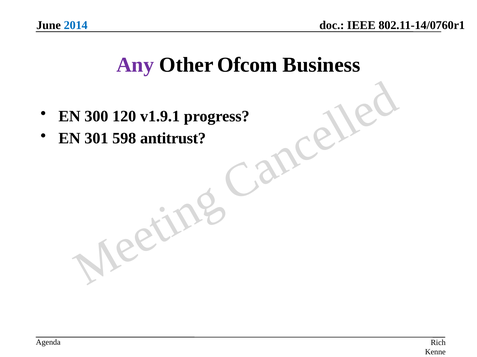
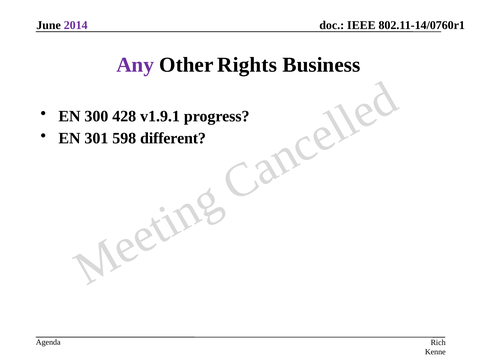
2014 colour: blue -> purple
Ofcom: Ofcom -> Rights
120: 120 -> 428
antitrust: antitrust -> different
